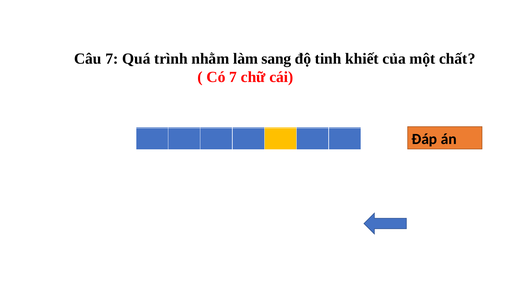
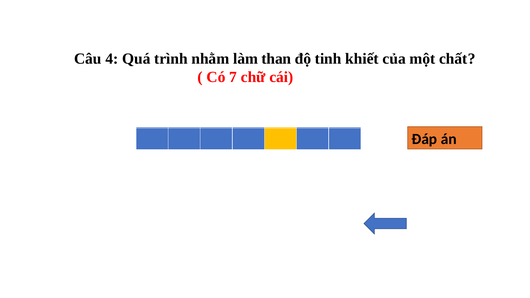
Câu 7: 7 -> 4
sang: sang -> than
